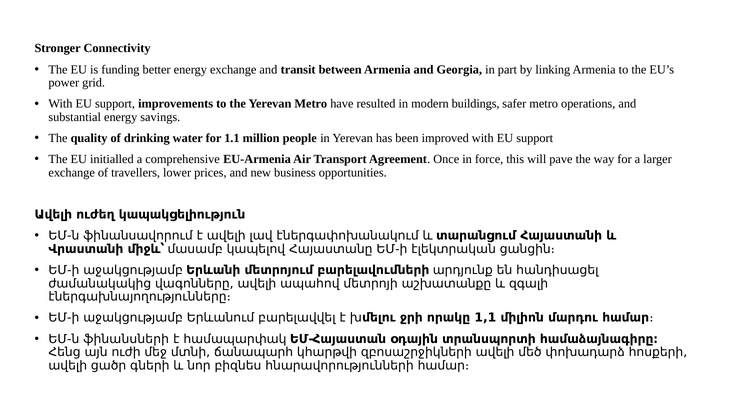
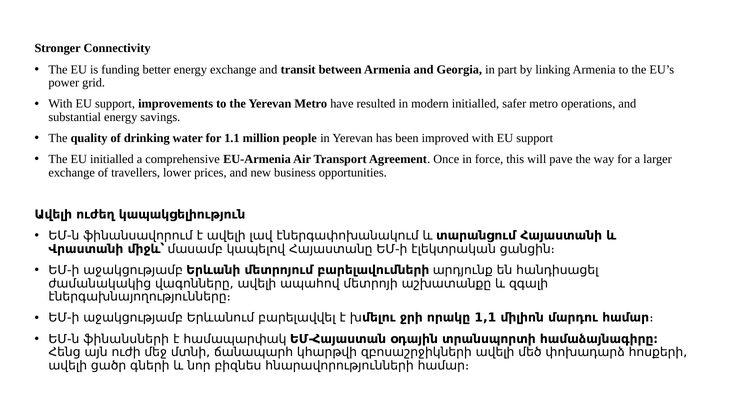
modern buildings: buildings -> initialled
